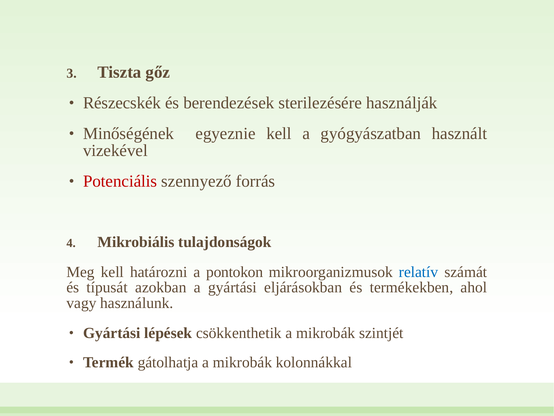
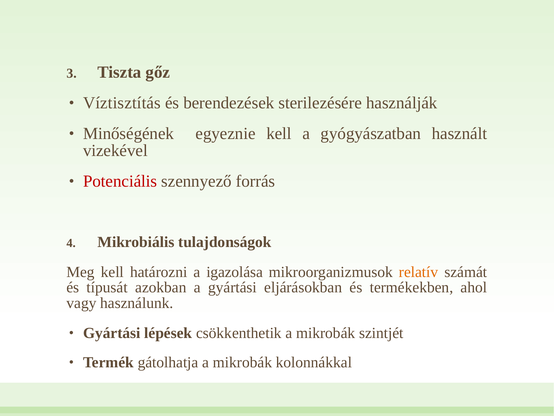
Részecskék: Részecskék -> Víztisztítás
pontokon: pontokon -> igazolása
relatív colour: blue -> orange
